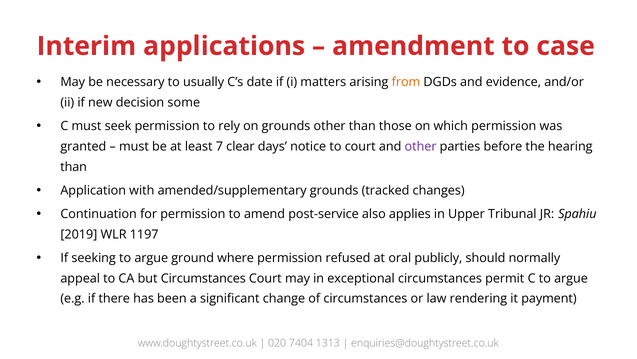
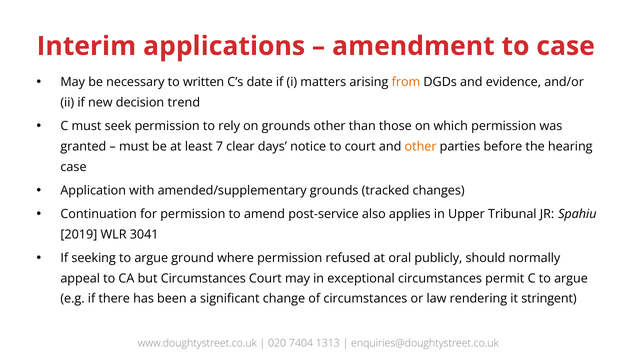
usually: usually -> written
some: some -> trend
other at (421, 146) colour: purple -> orange
than at (74, 167): than -> case
1197: 1197 -> 3041
payment: payment -> stringent
